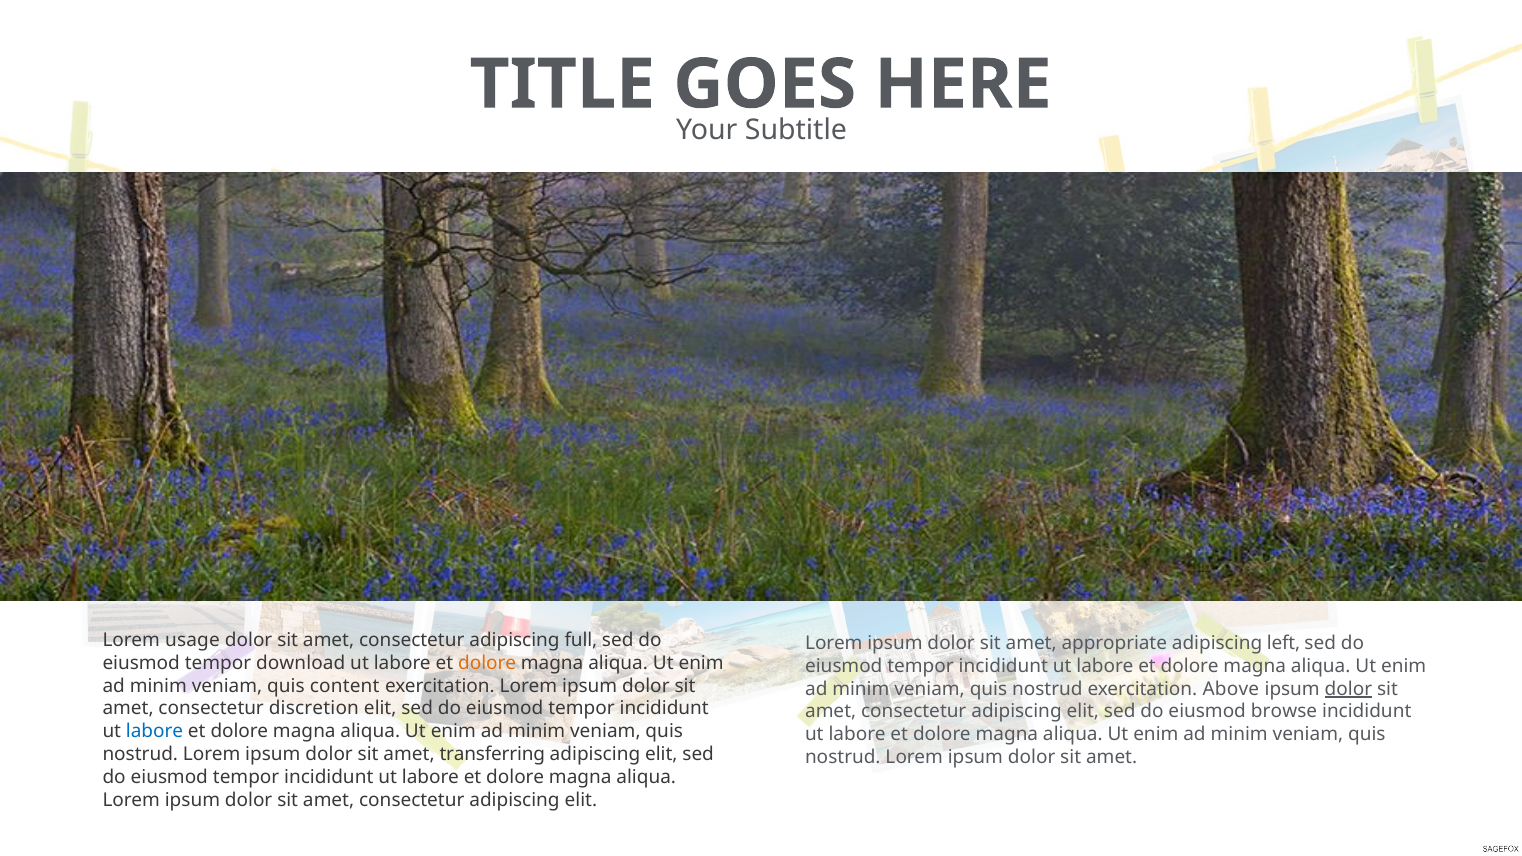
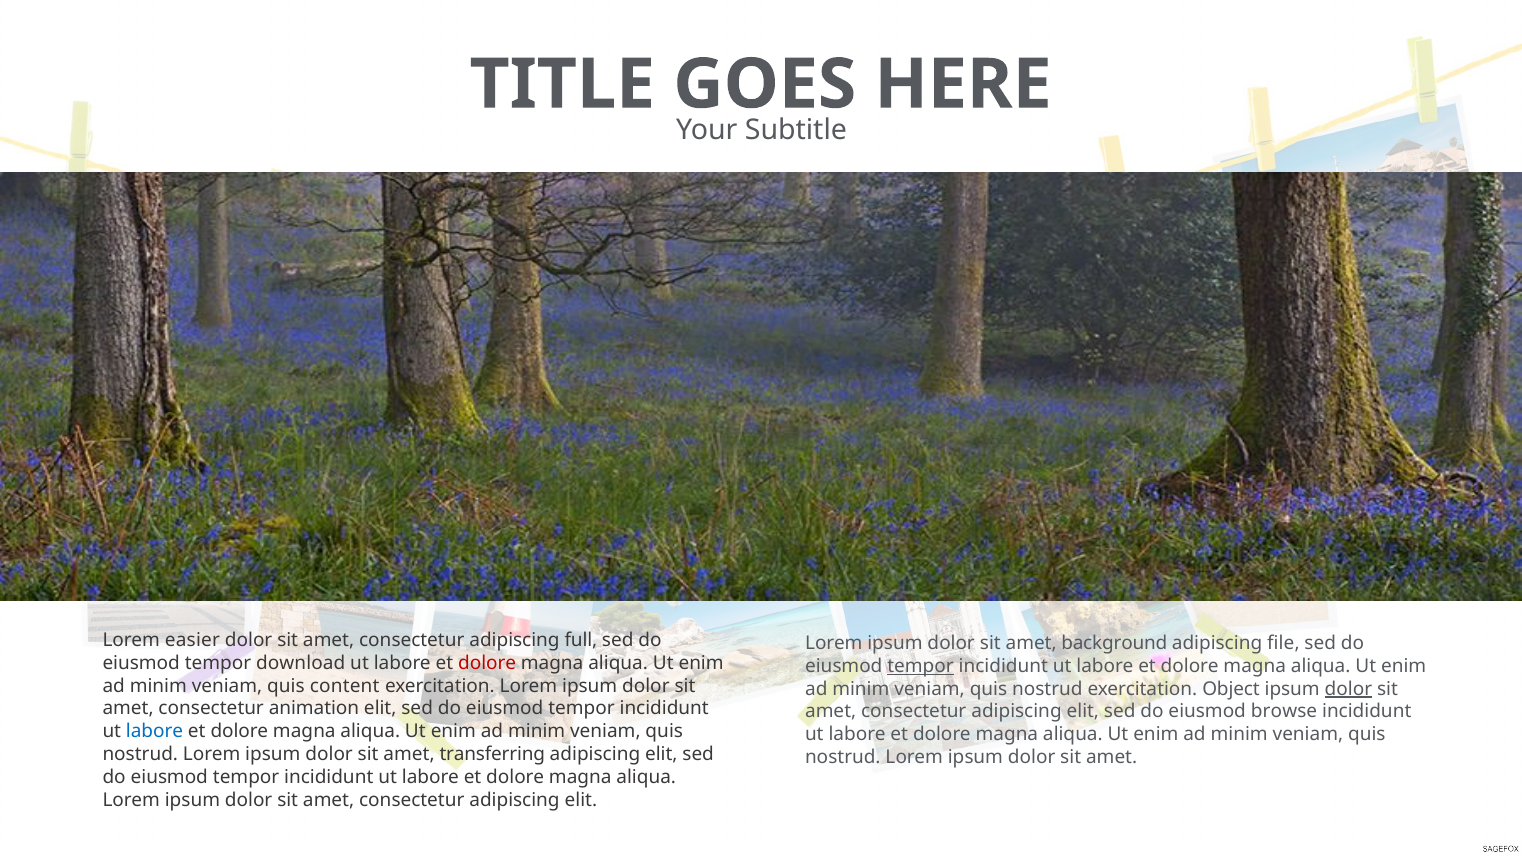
usage: usage -> easier
appropriate: appropriate -> background
left: left -> file
dolore at (487, 663) colour: orange -> red
tempor at (921, 666) underline: none -> present
Above: Above -> Object
discretion: discretion -> animation
